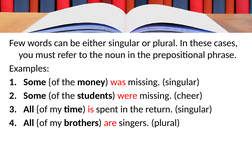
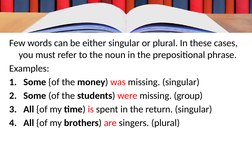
cheer: cheer -> group
